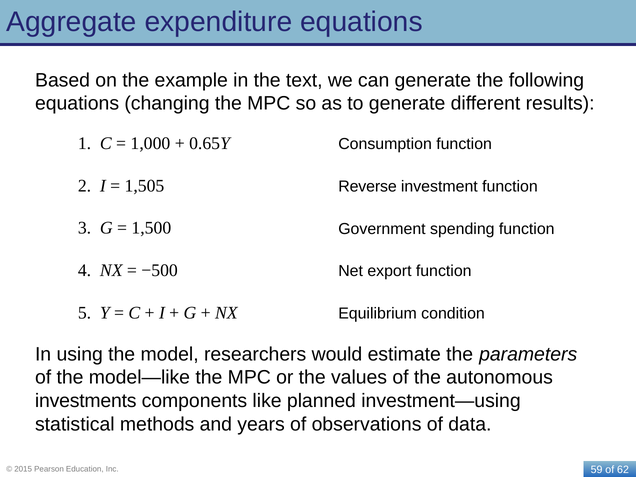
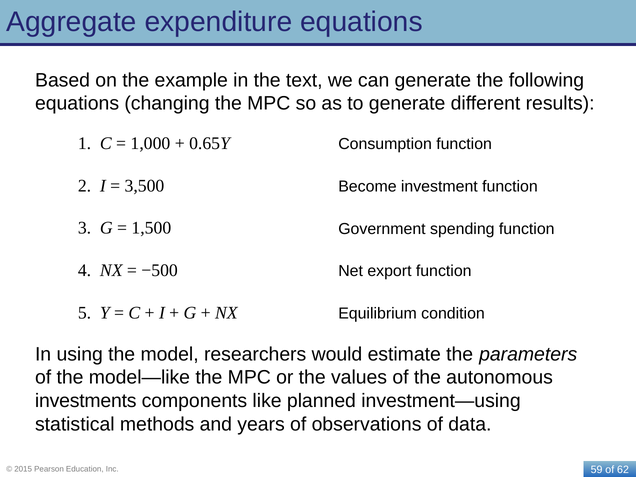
1,505: 1,505 -> 3,500
Reverse: Reverse -> Become
